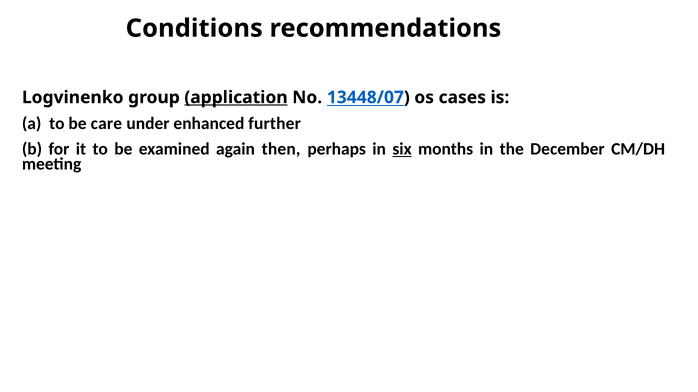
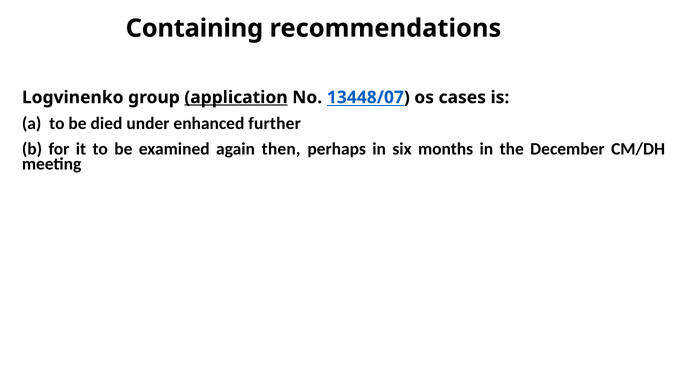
Conditions: Conditions -> Containing
care: care -> died
six underline: present -> none
